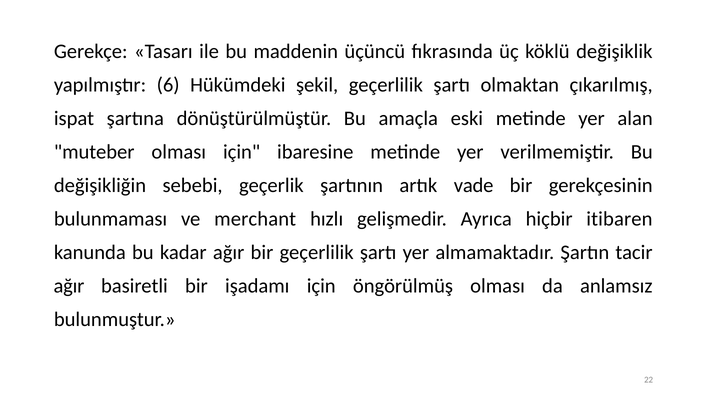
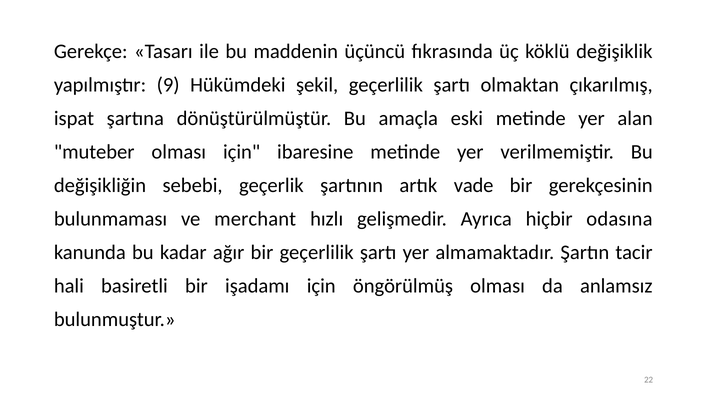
6: 6 -> 9
itibaren: itibaren -> odasına
ağır at (69, 286): ağır -> hali
